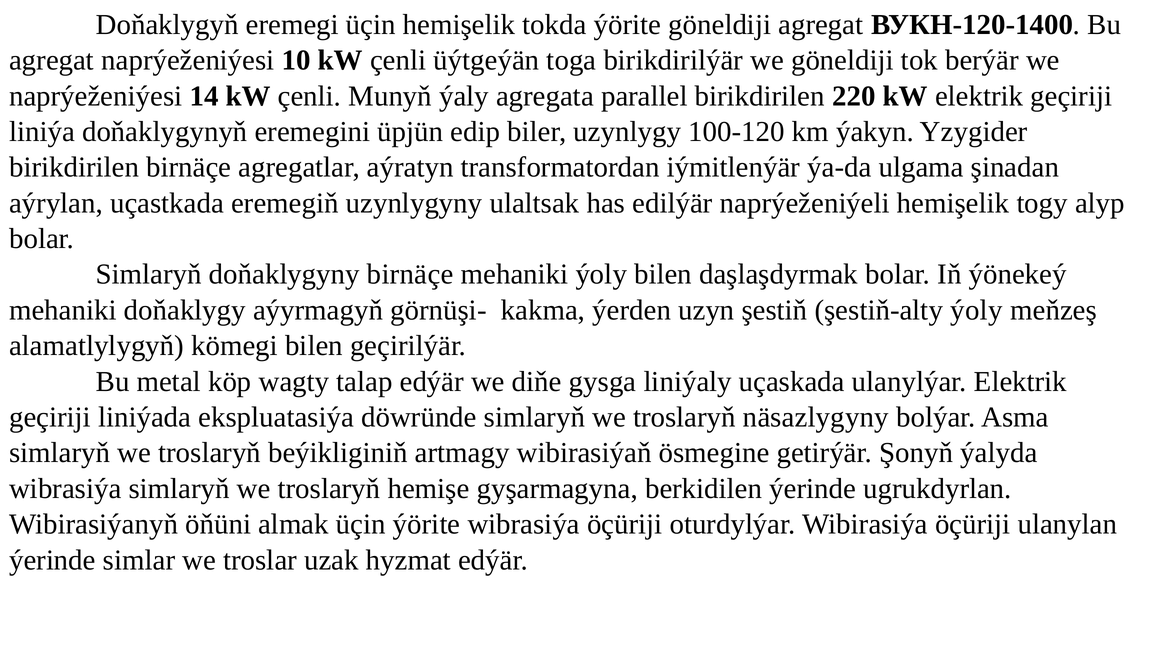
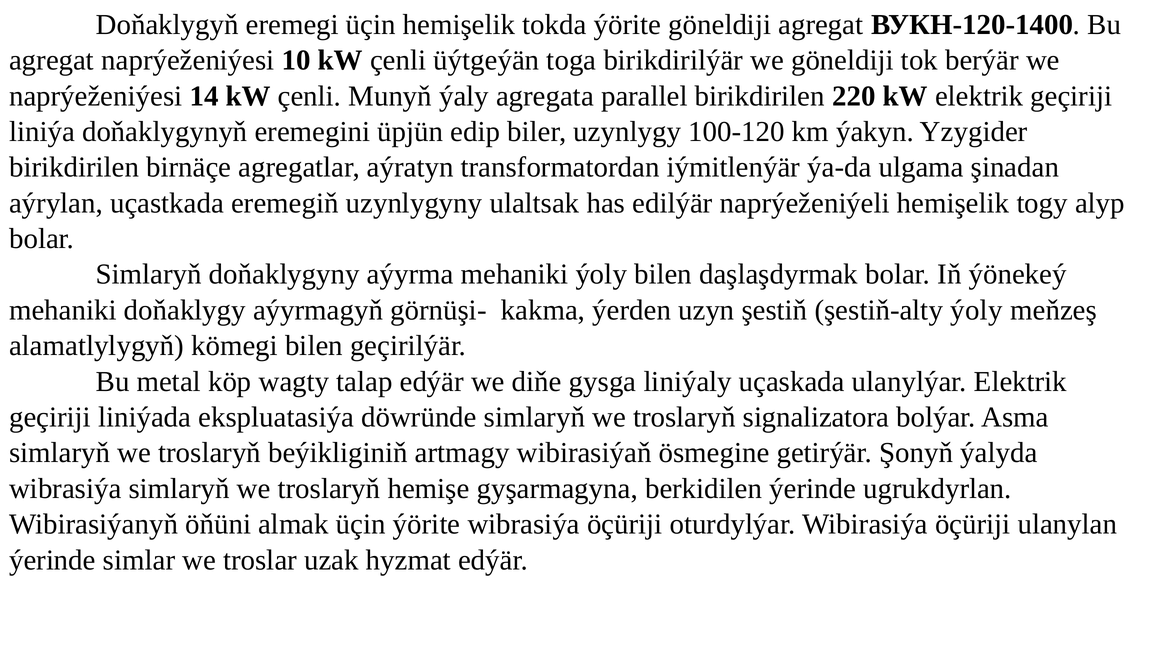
doňaklygyny birnäçe: birnäçe -> aýyrma
näsazlygyny: näsazlygyny -> signalizatora
